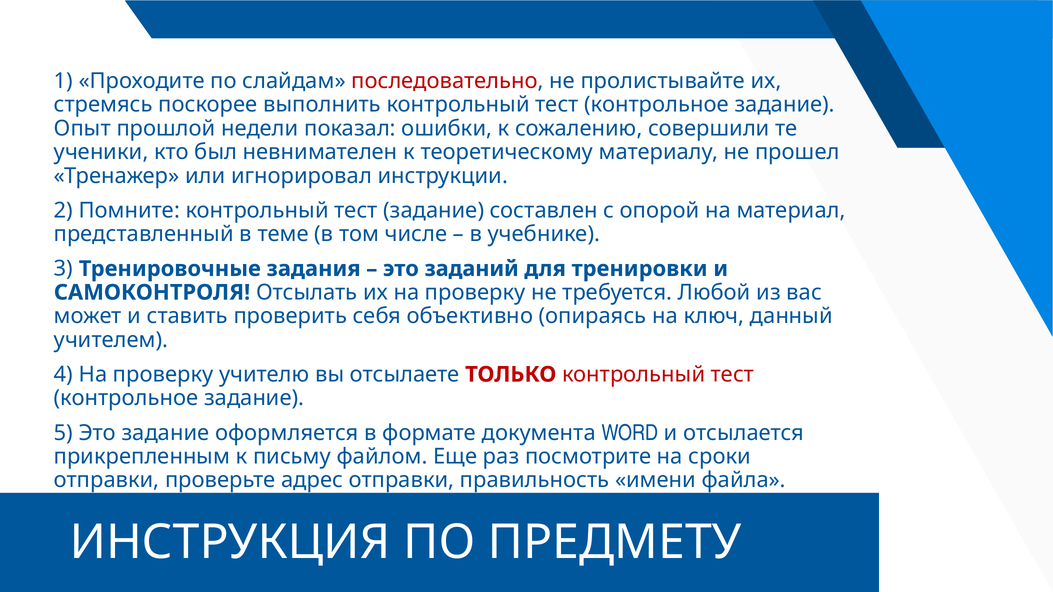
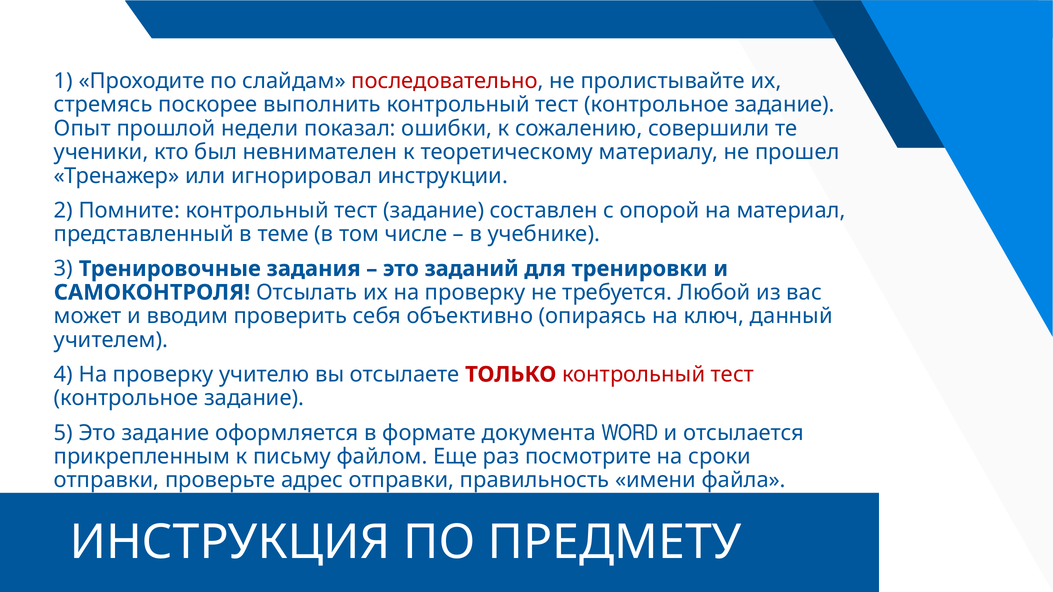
ставить: ставить -> вводим
